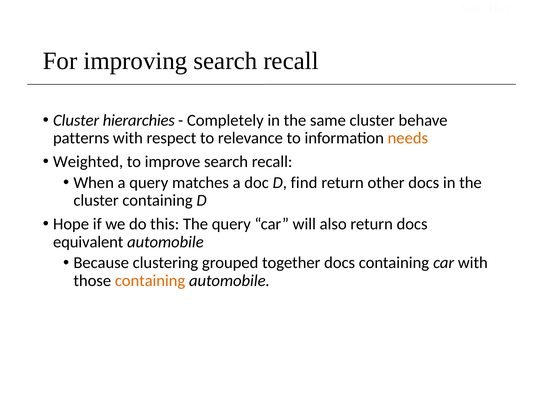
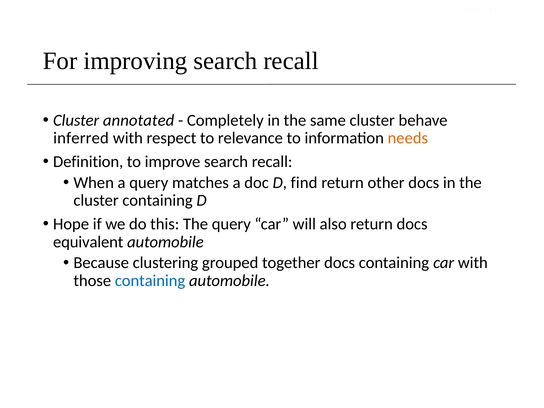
hierarchies: hierarchies -> annotated
patterns: patterns -> inferred
Weighted: Weighted -> Definition
containing at (150, 281) colour: orange -> blue
